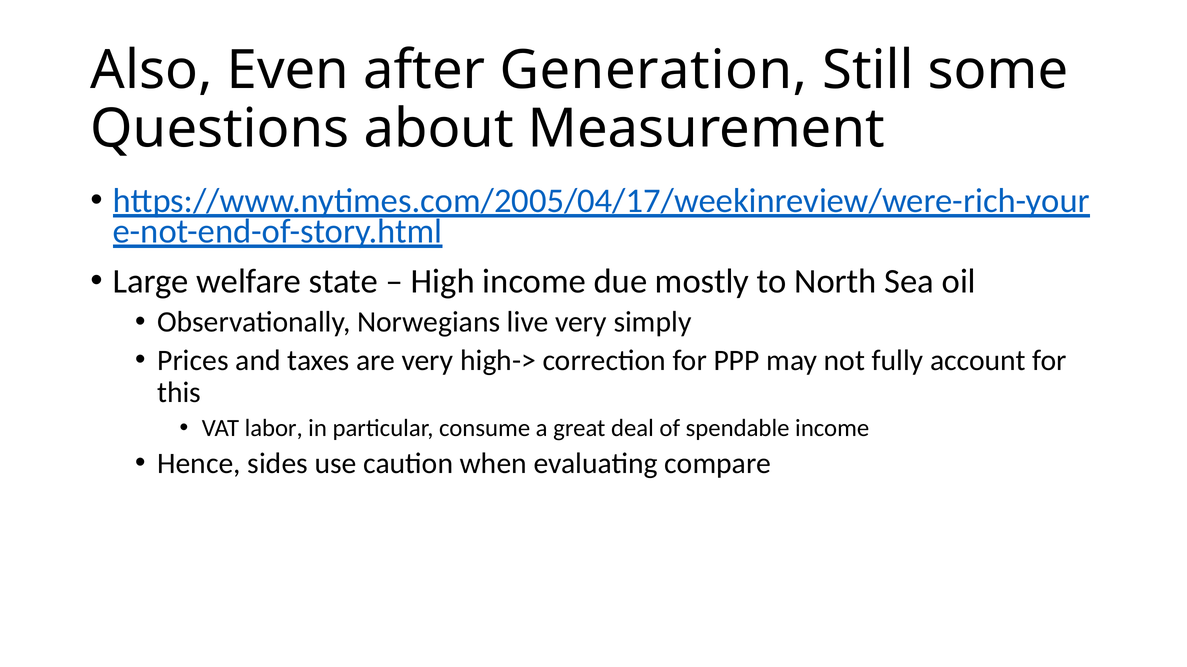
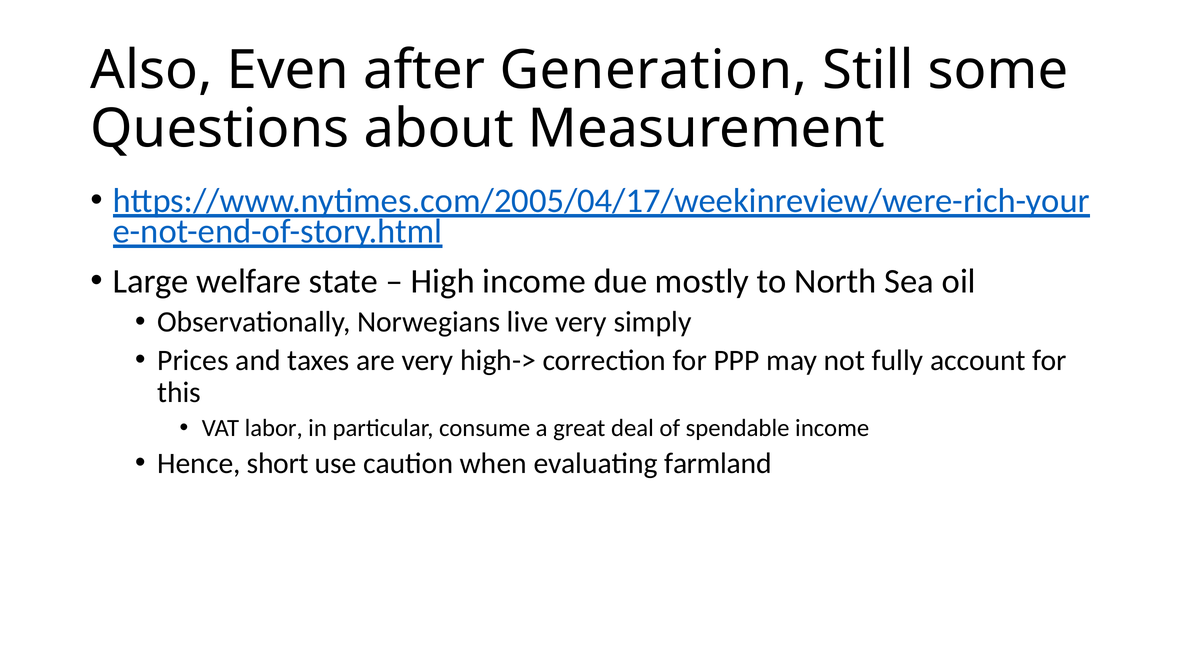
sides: sides -> short
compare: compare -> farmland
